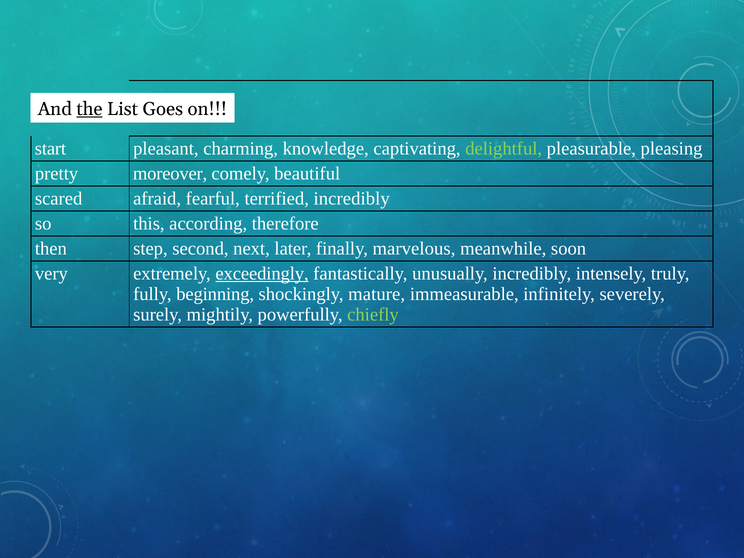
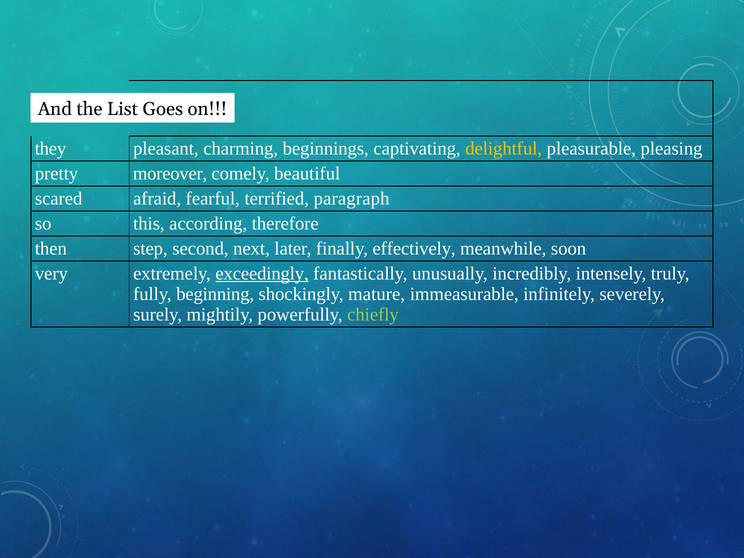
the underline: present -> none
start: start -> they
knowledge: knowledge -> beginnings
delightful colour: light green -> yellow
terrified incredibly: incredibly -> paragraph
marvelous: marvelous -> effectively
